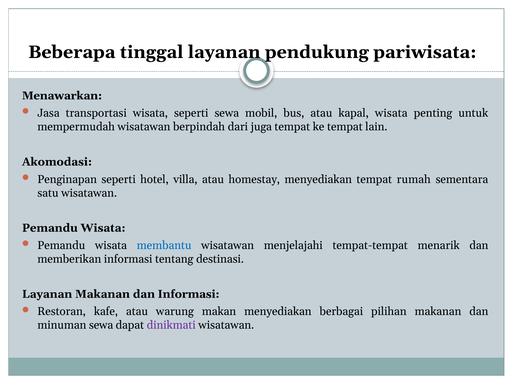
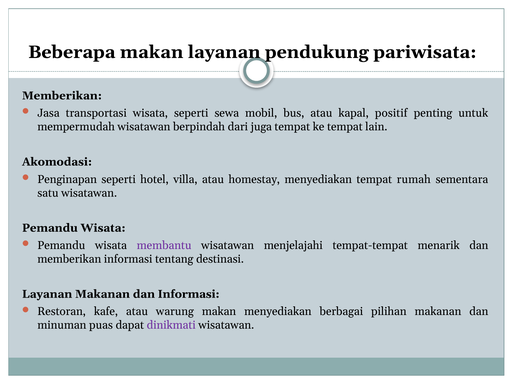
Beberapa tinggal: tinggal -> makan
Menawarkan at (62, 96): Menawarkan -> Memberikan
kapal wisata: wisata -> positif
membantu colour: blue -> purple
minuman sewa: sewa -> puas
